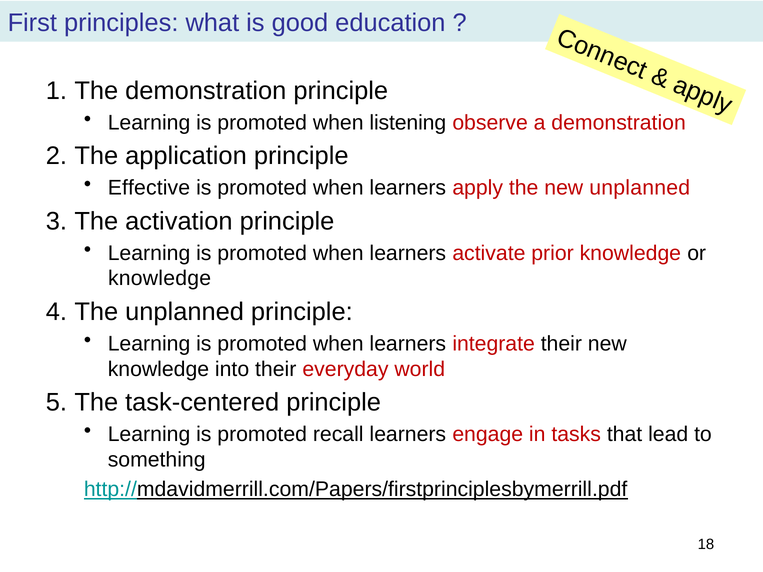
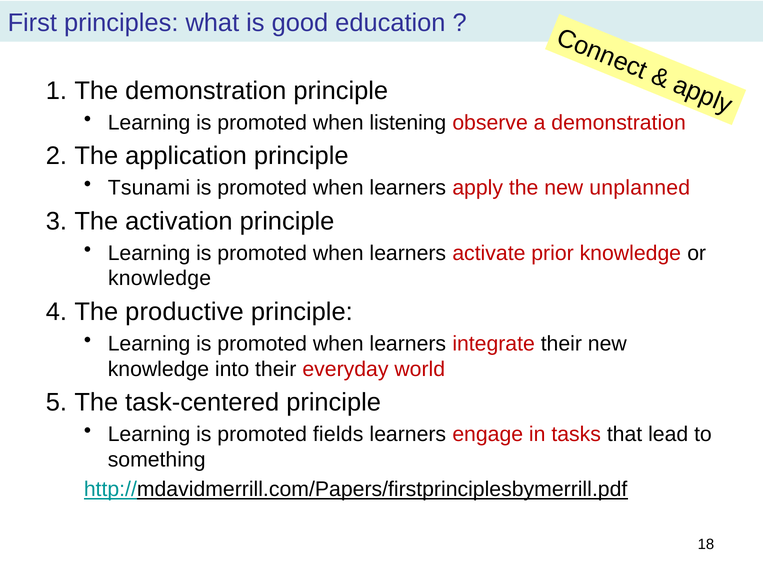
Effective: Effective -> Tsunami
The unplanned: unplanned -> productive
recall: recall -> fields
